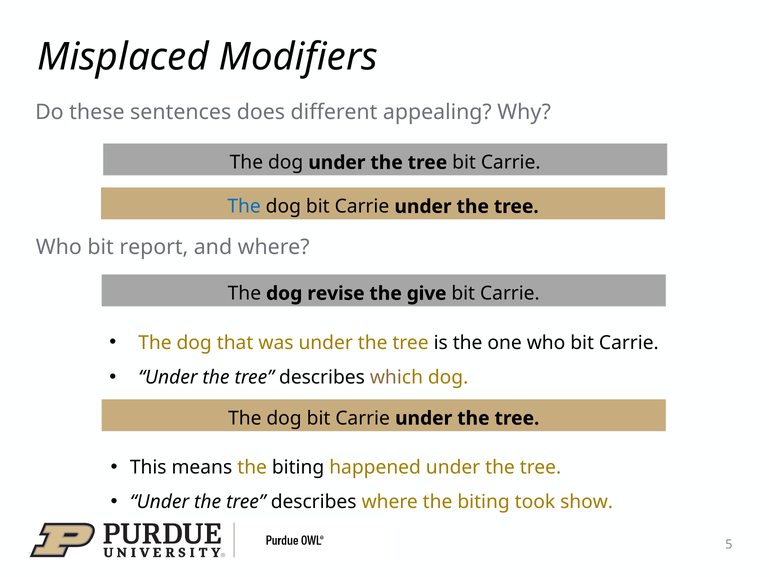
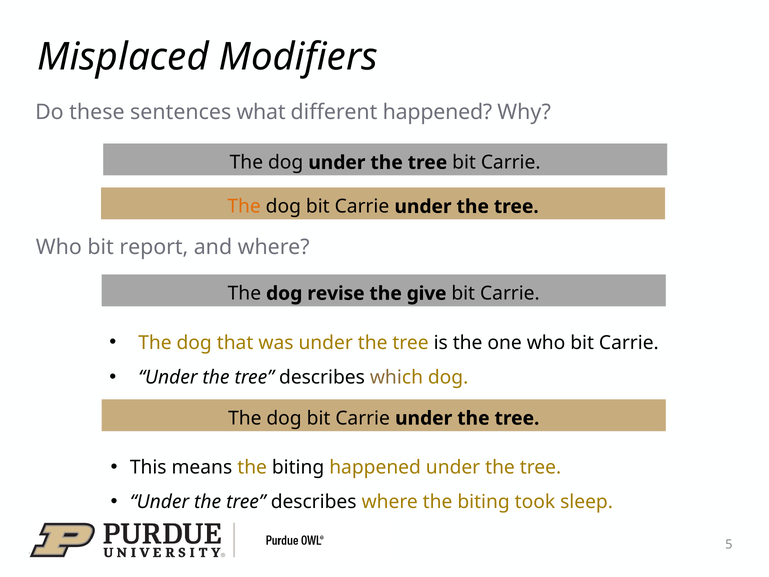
does: does -> what
different appealing: appealing -> happened
The at (244, 206) colour: blue -> orange
show: show -> sleep
